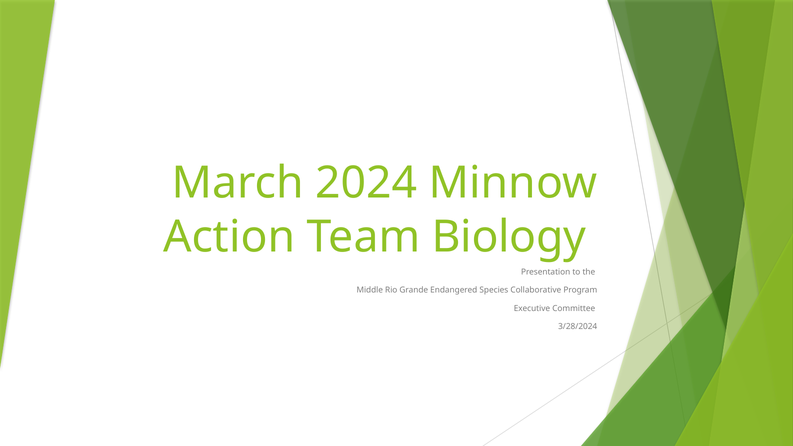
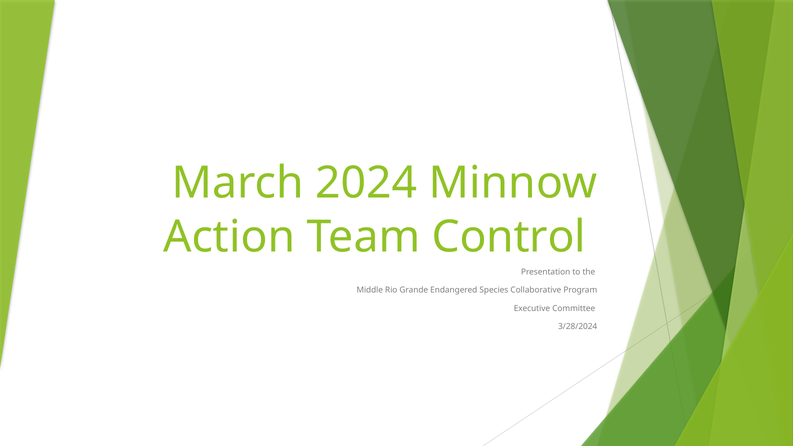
Biology: Biology -> Control
